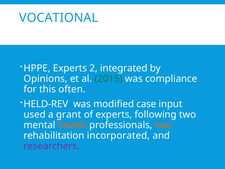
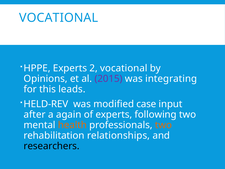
2 integrated: integrated -> vocational
2015 colour: green -> purple
compliance: compliance -> integrating
often: often -> leads
used: used -> after
grant: grant -> again
incorporated: incorporated -> relationships
researchers colour: purple -> black
